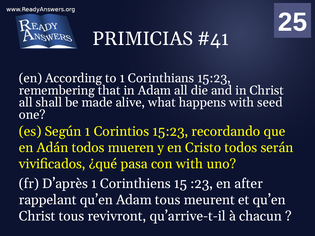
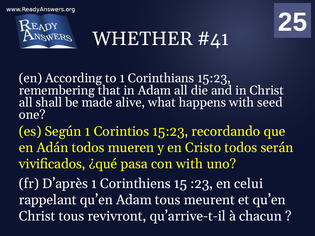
PRIMICIAS: PRIMICIAS -> WHETHER
after: after -> celui
